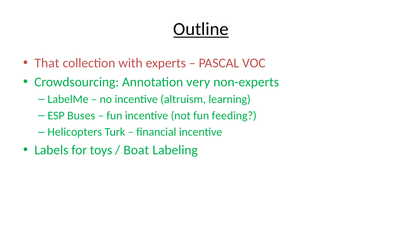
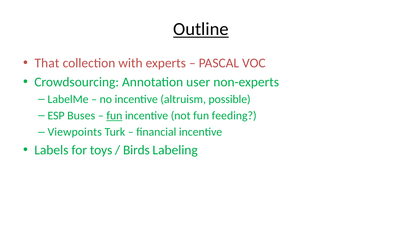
very: very -> user
learning: learning -> possible
fun at (114, 116) underline: none -> present
Helicopters: Helicopters -> Viewpoints
Boat: Boat -> Birds
